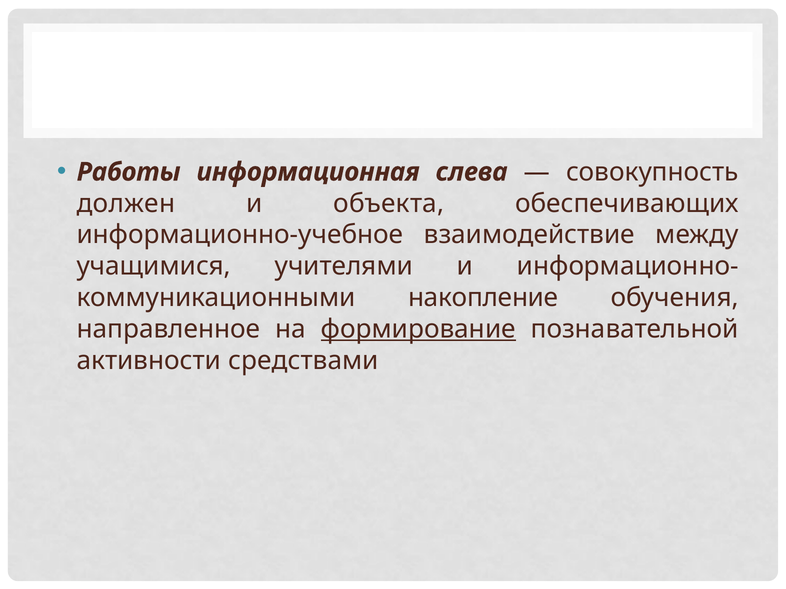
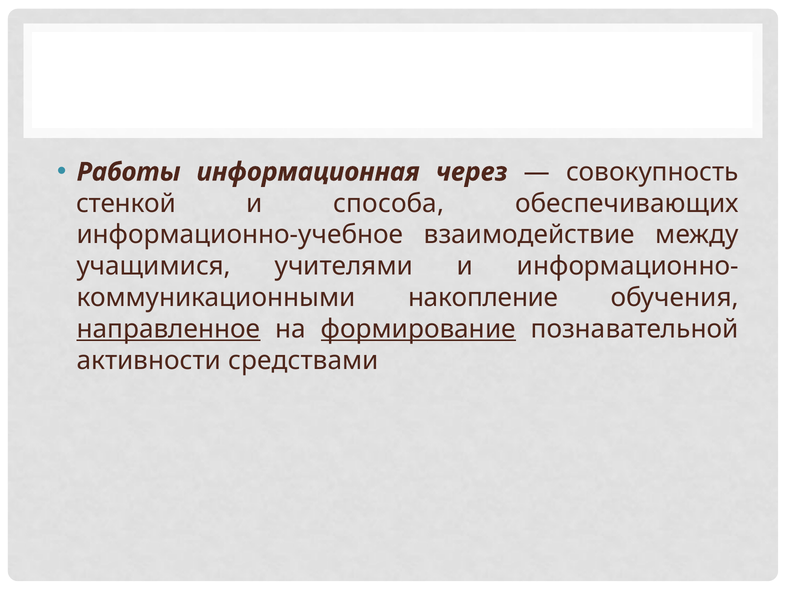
слева: слева -> через
должен: должен -> стенкой
объекта: объекта -> способа
направленное underline: none -> present
